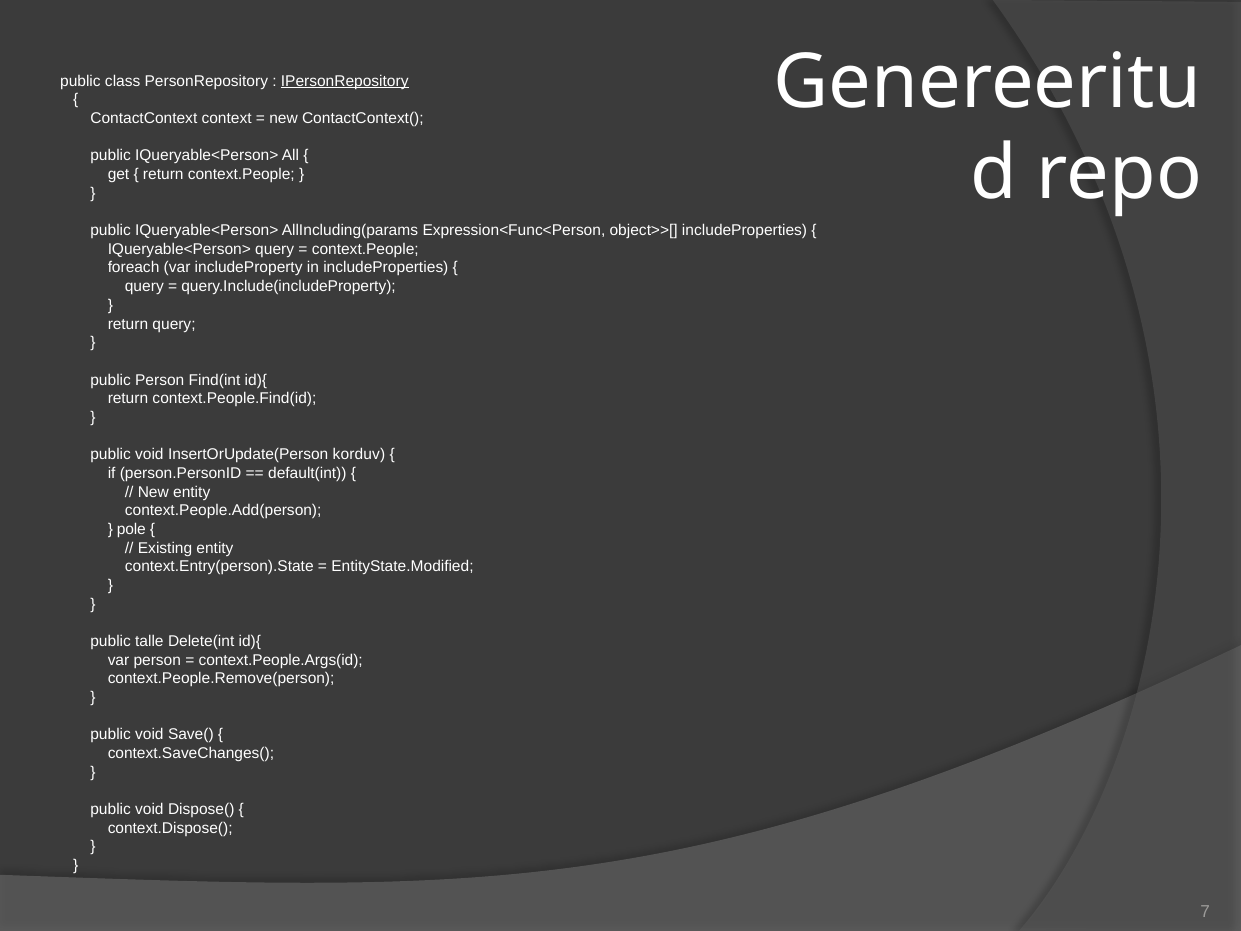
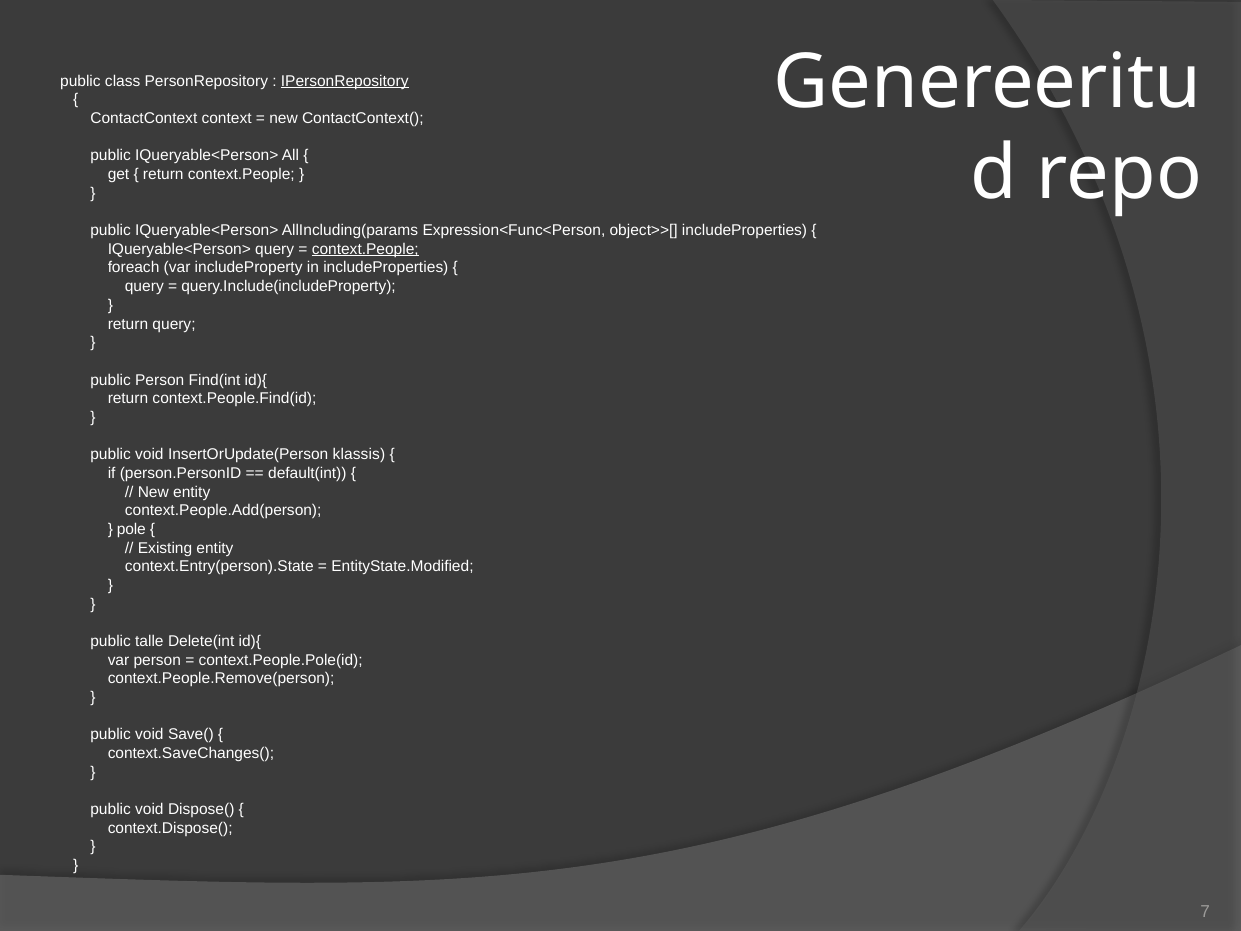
context.People at (365, 249) underline: none -> present
korduv: korduv -> klassis
context.People.Args(id: context.People.Args(id -> context.People.Pole(id
